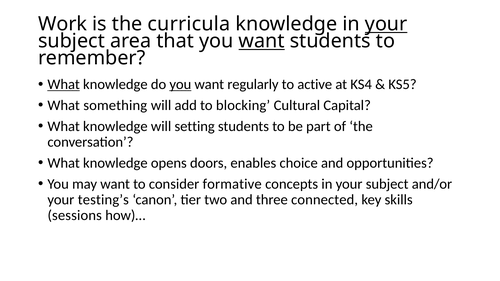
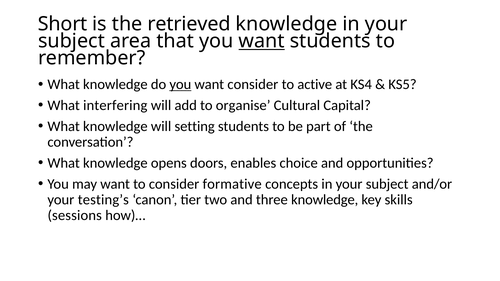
Work: Work -> Short
curricula: curricula -> retrieved
your at (386, 24) underline: present -> none
What at (64, 85) underline: present -> none
want regularly: regularly -> consider
something: something -> interfering
blocking: blocking -> organise
three connected: connected -> knowledge
